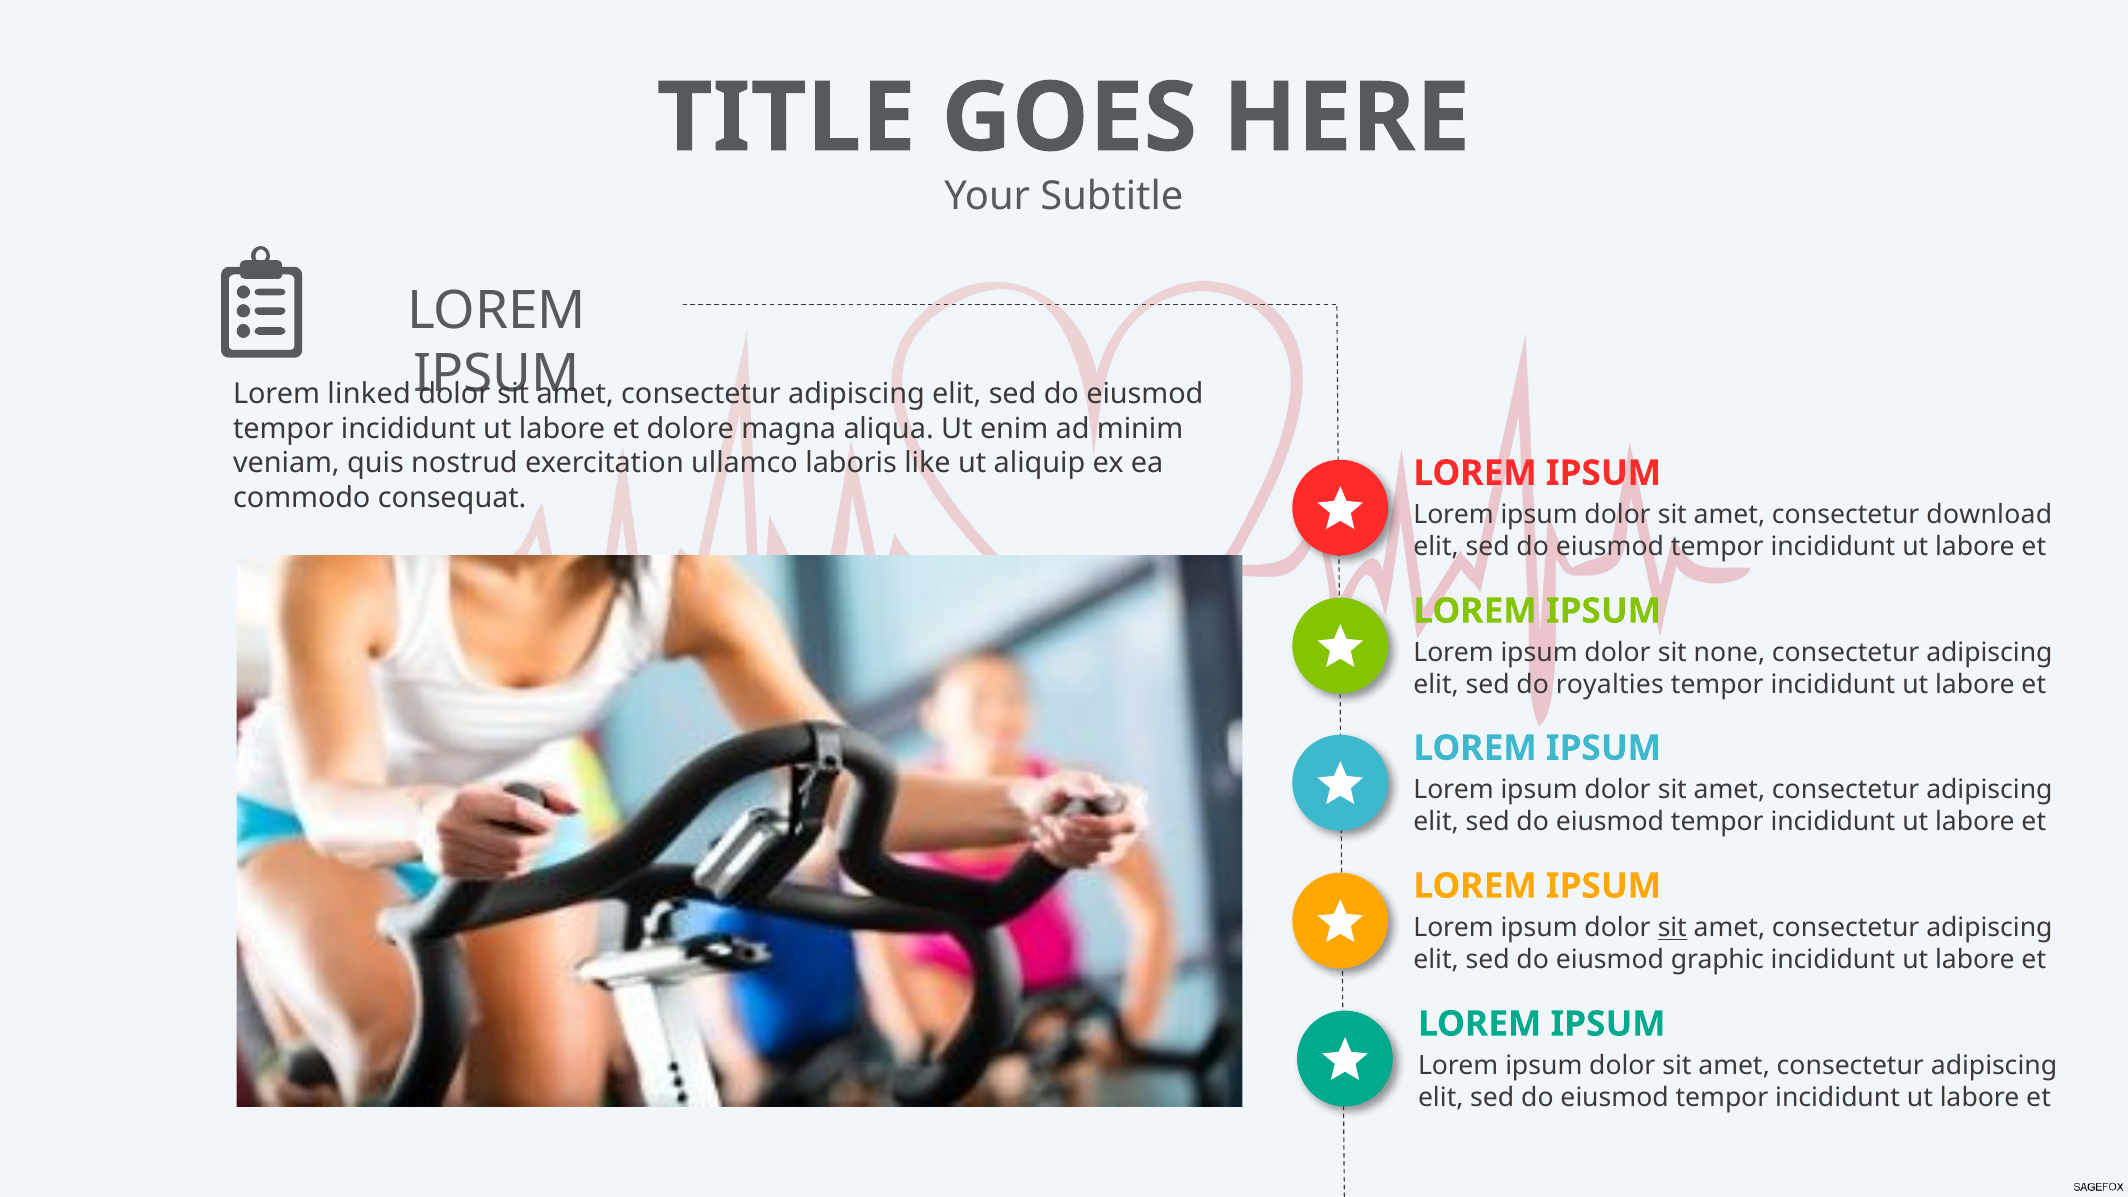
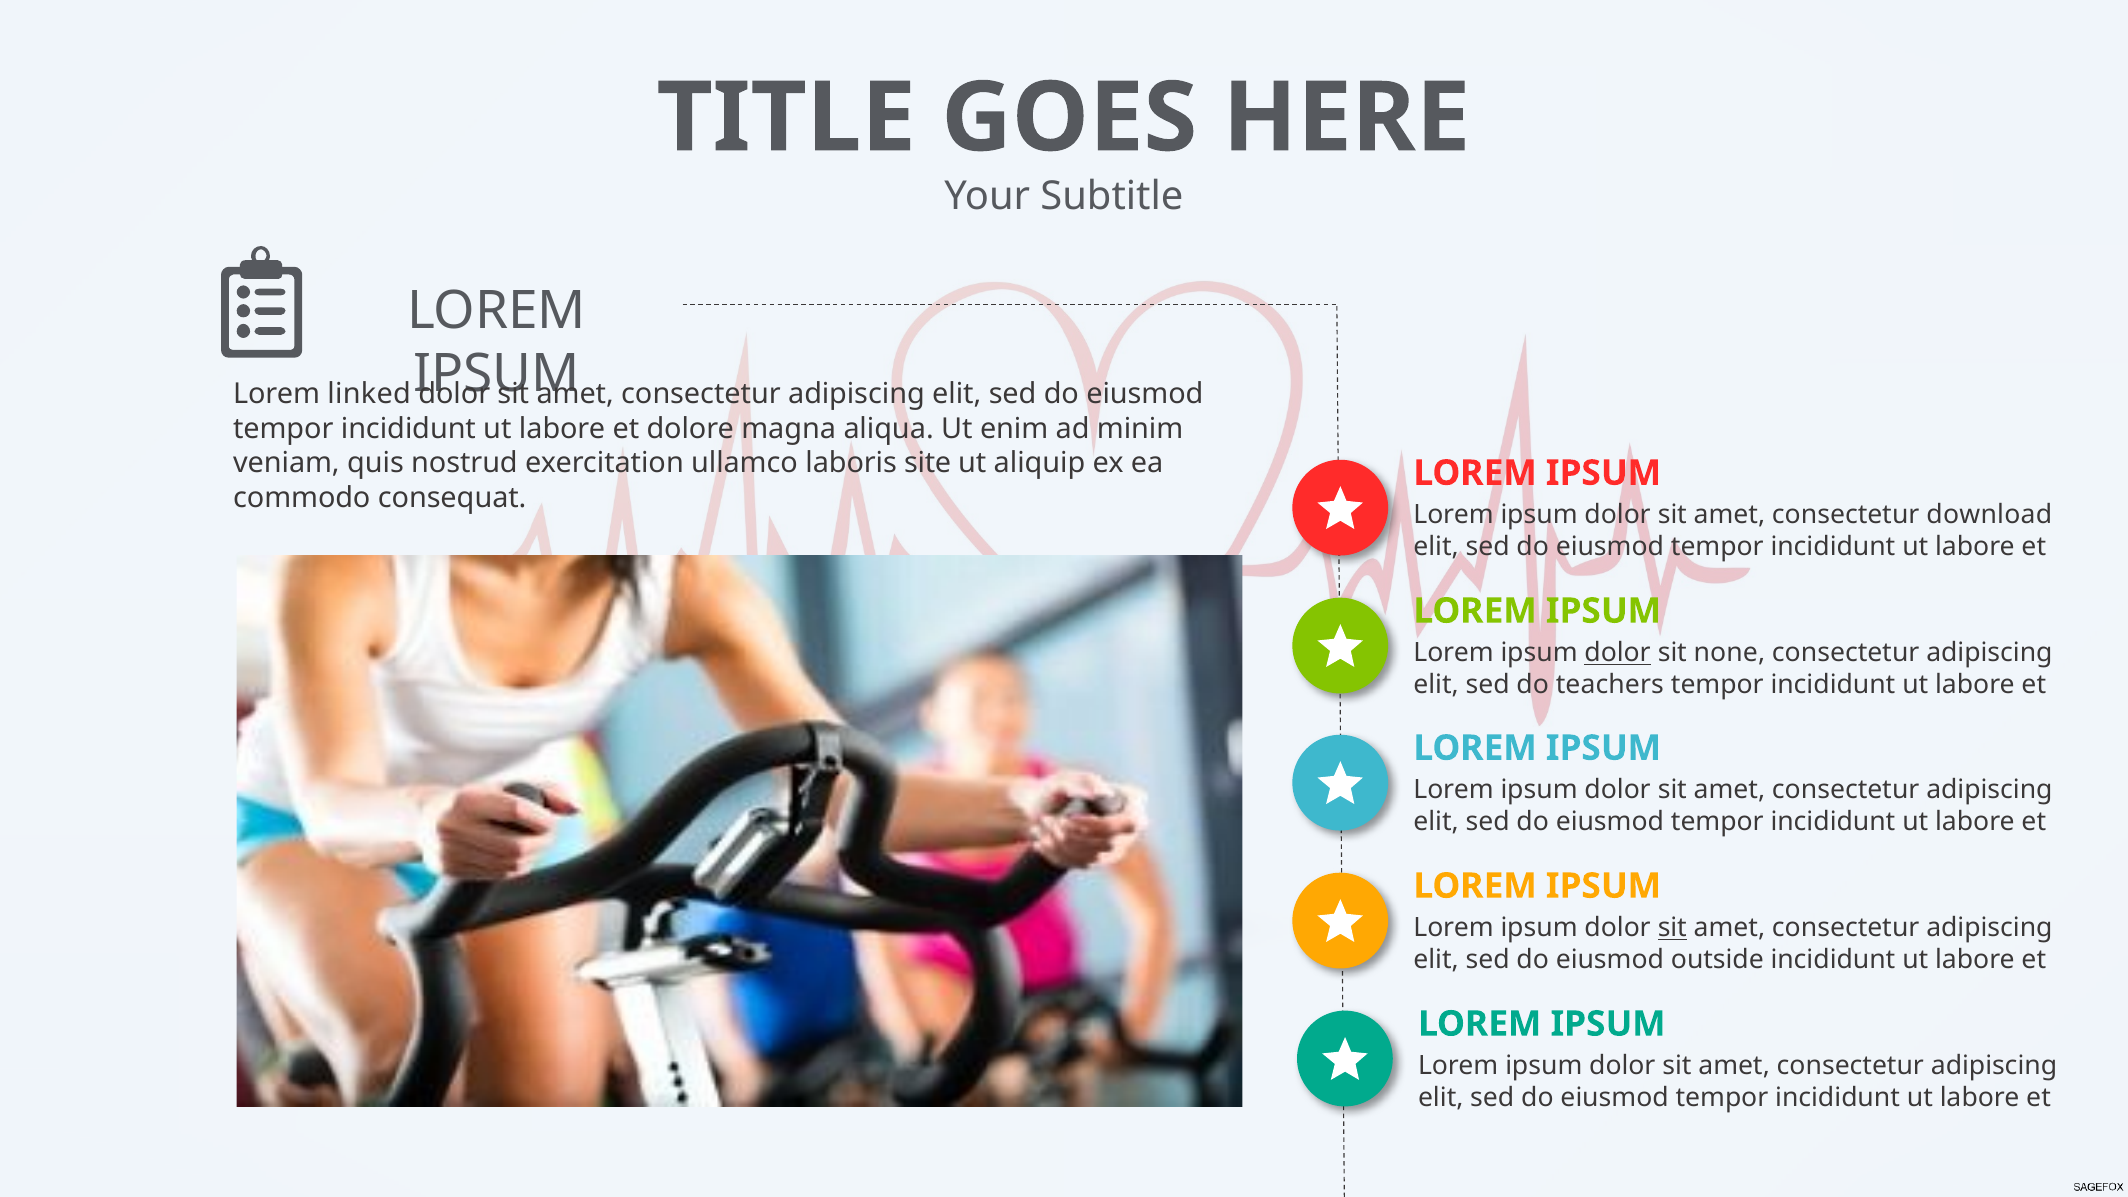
like: like -> site
dolor at (1618, 653) underline: none -> present
royalties: royalties -> teachers
graphic: graphic -> outside
